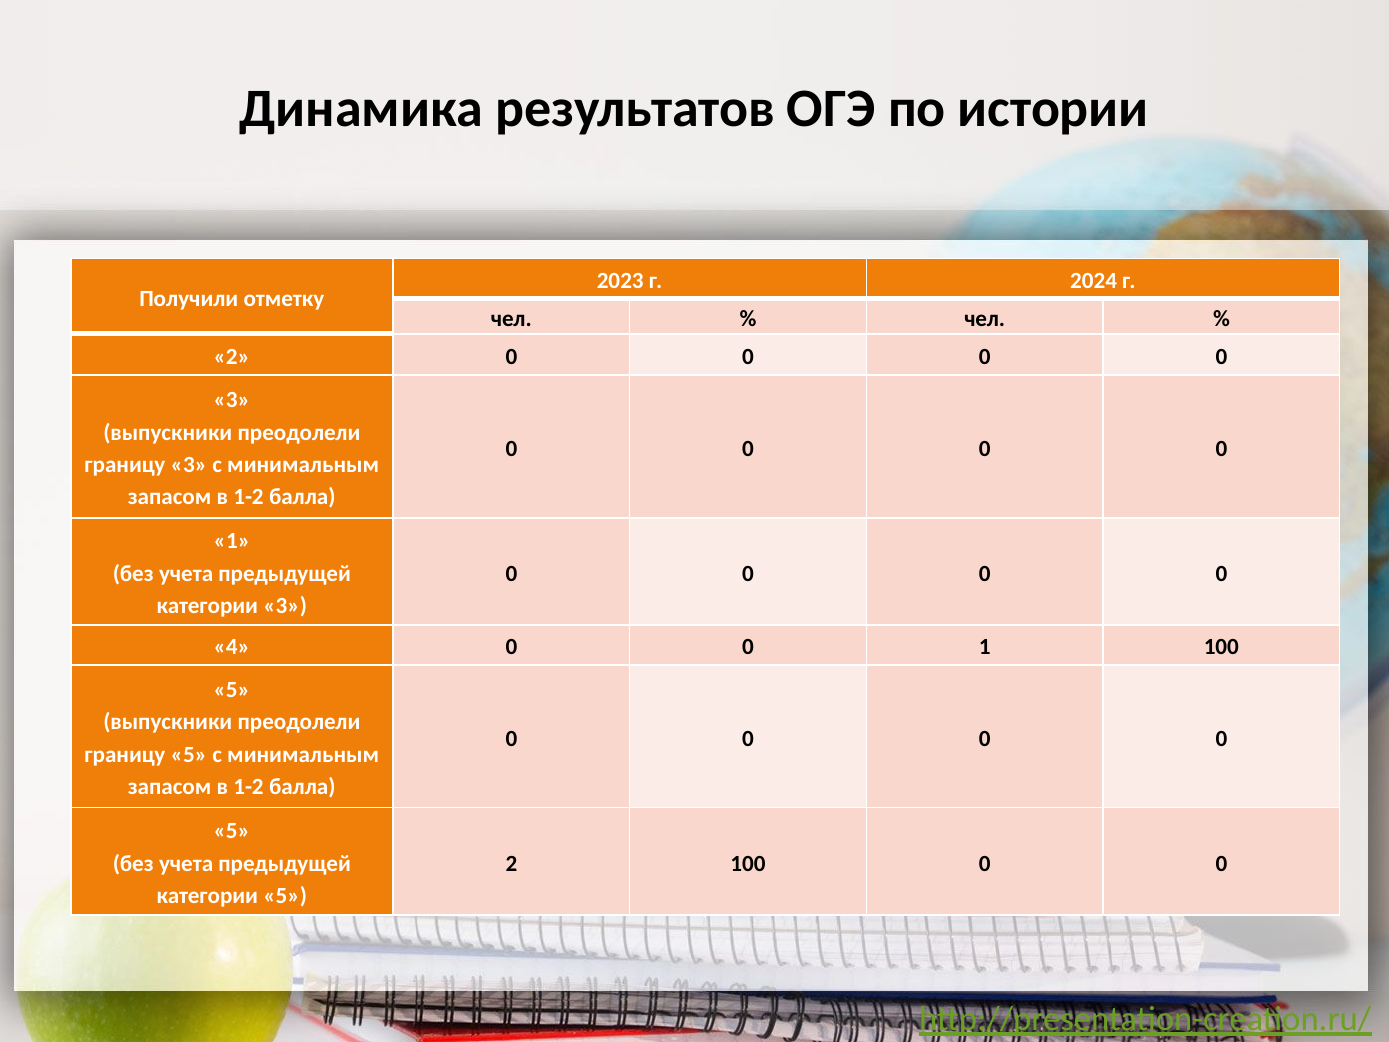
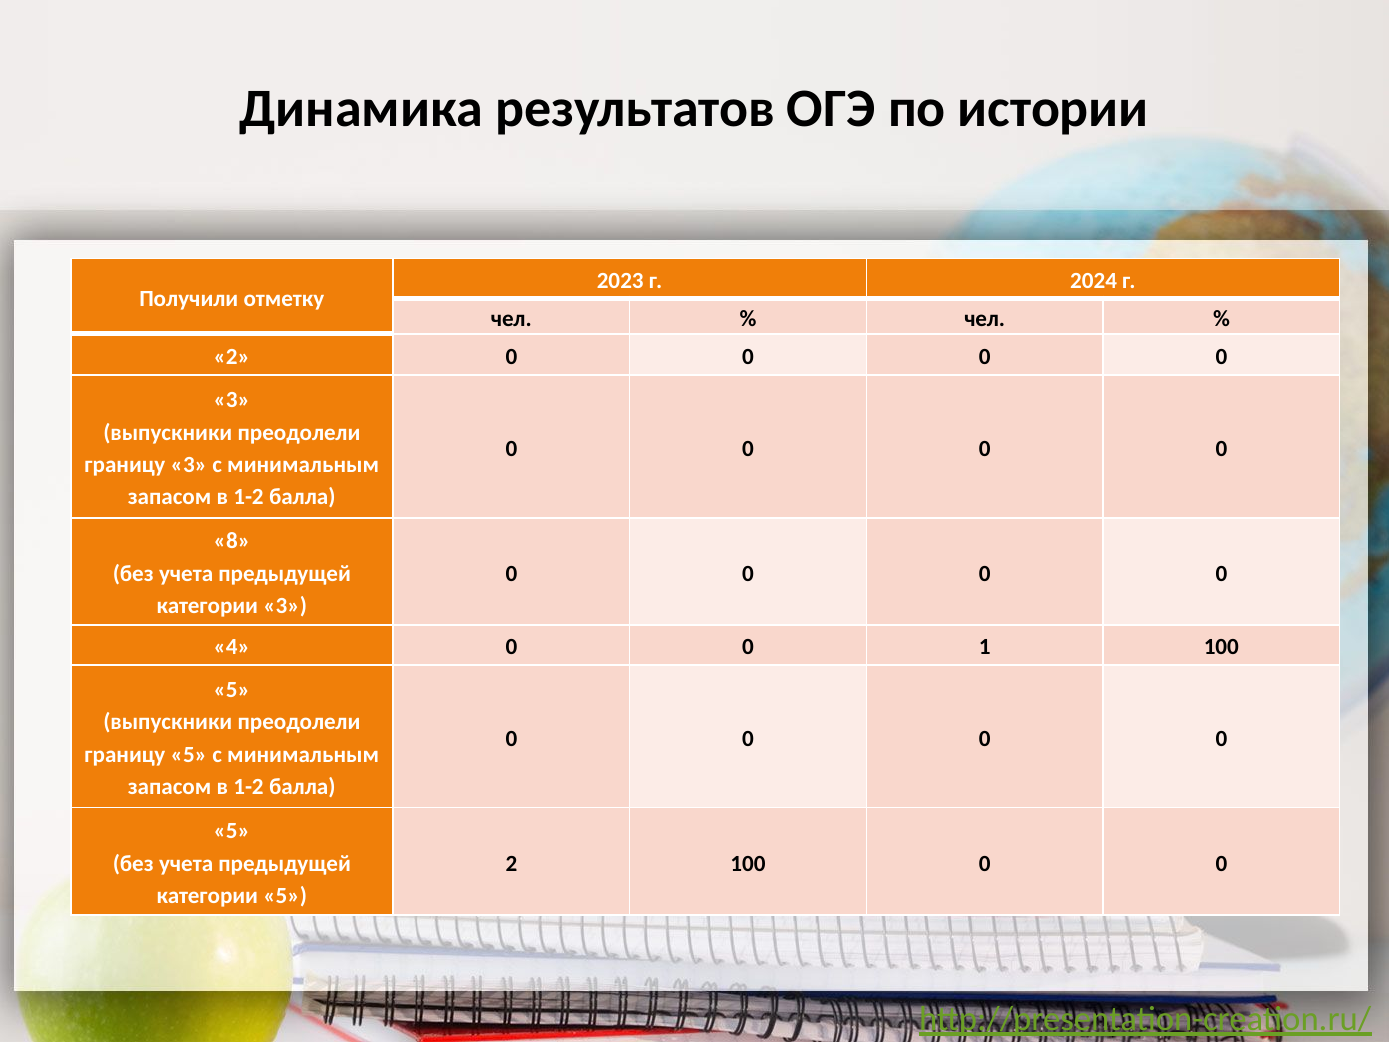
1 at (232, 541): 1 -> 8
